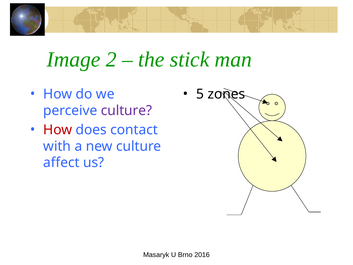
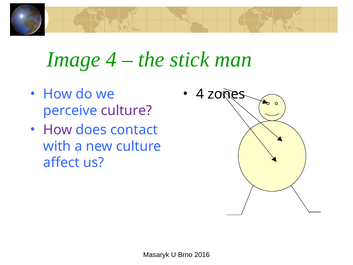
Image 2: 2 -> 4
5 at (200, 94): 5 -> 4
How at (58, 130) colour: red -> purple
